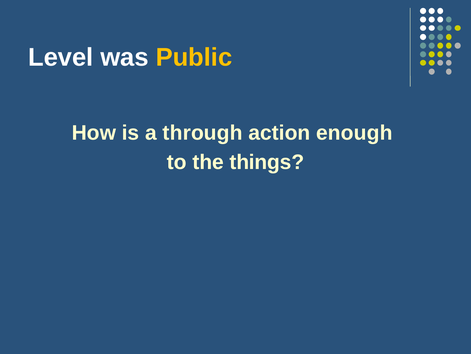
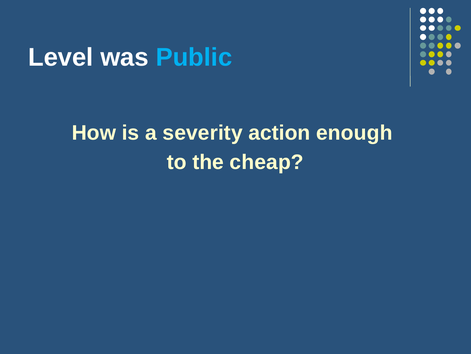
Public colour: yellow -> light blue
through: through -> severity
things: things -> cheap
